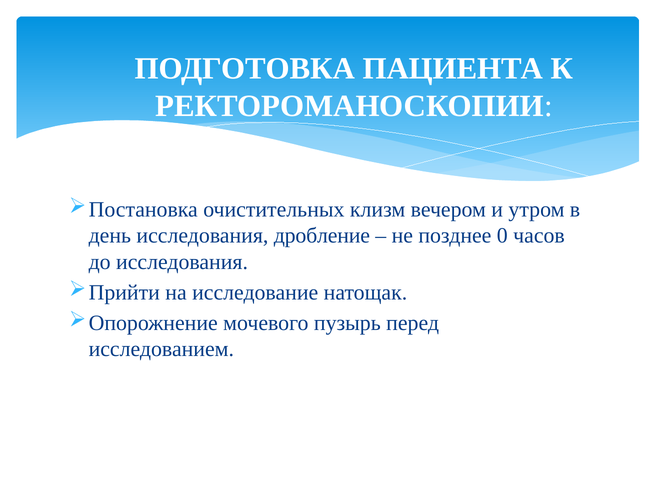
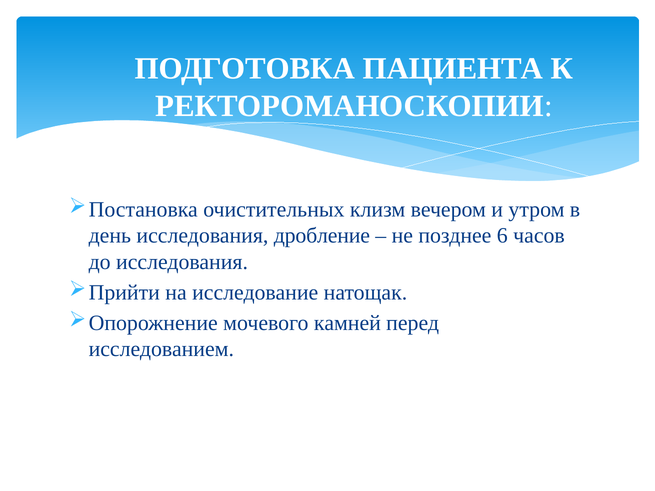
0: 0 -> 6
пузырь: пузырь -> камней
